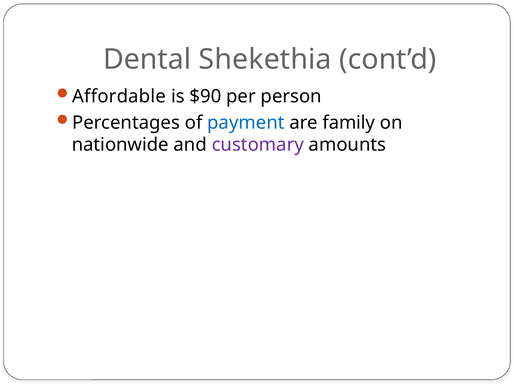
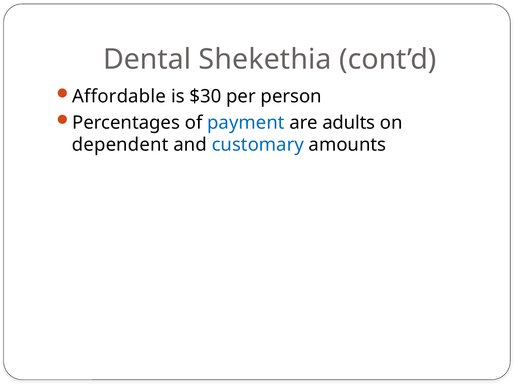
$90: $90 -> $30
family: family -> adults
nationwide: nationwide -> dependent
customary colour: purple -> blue
